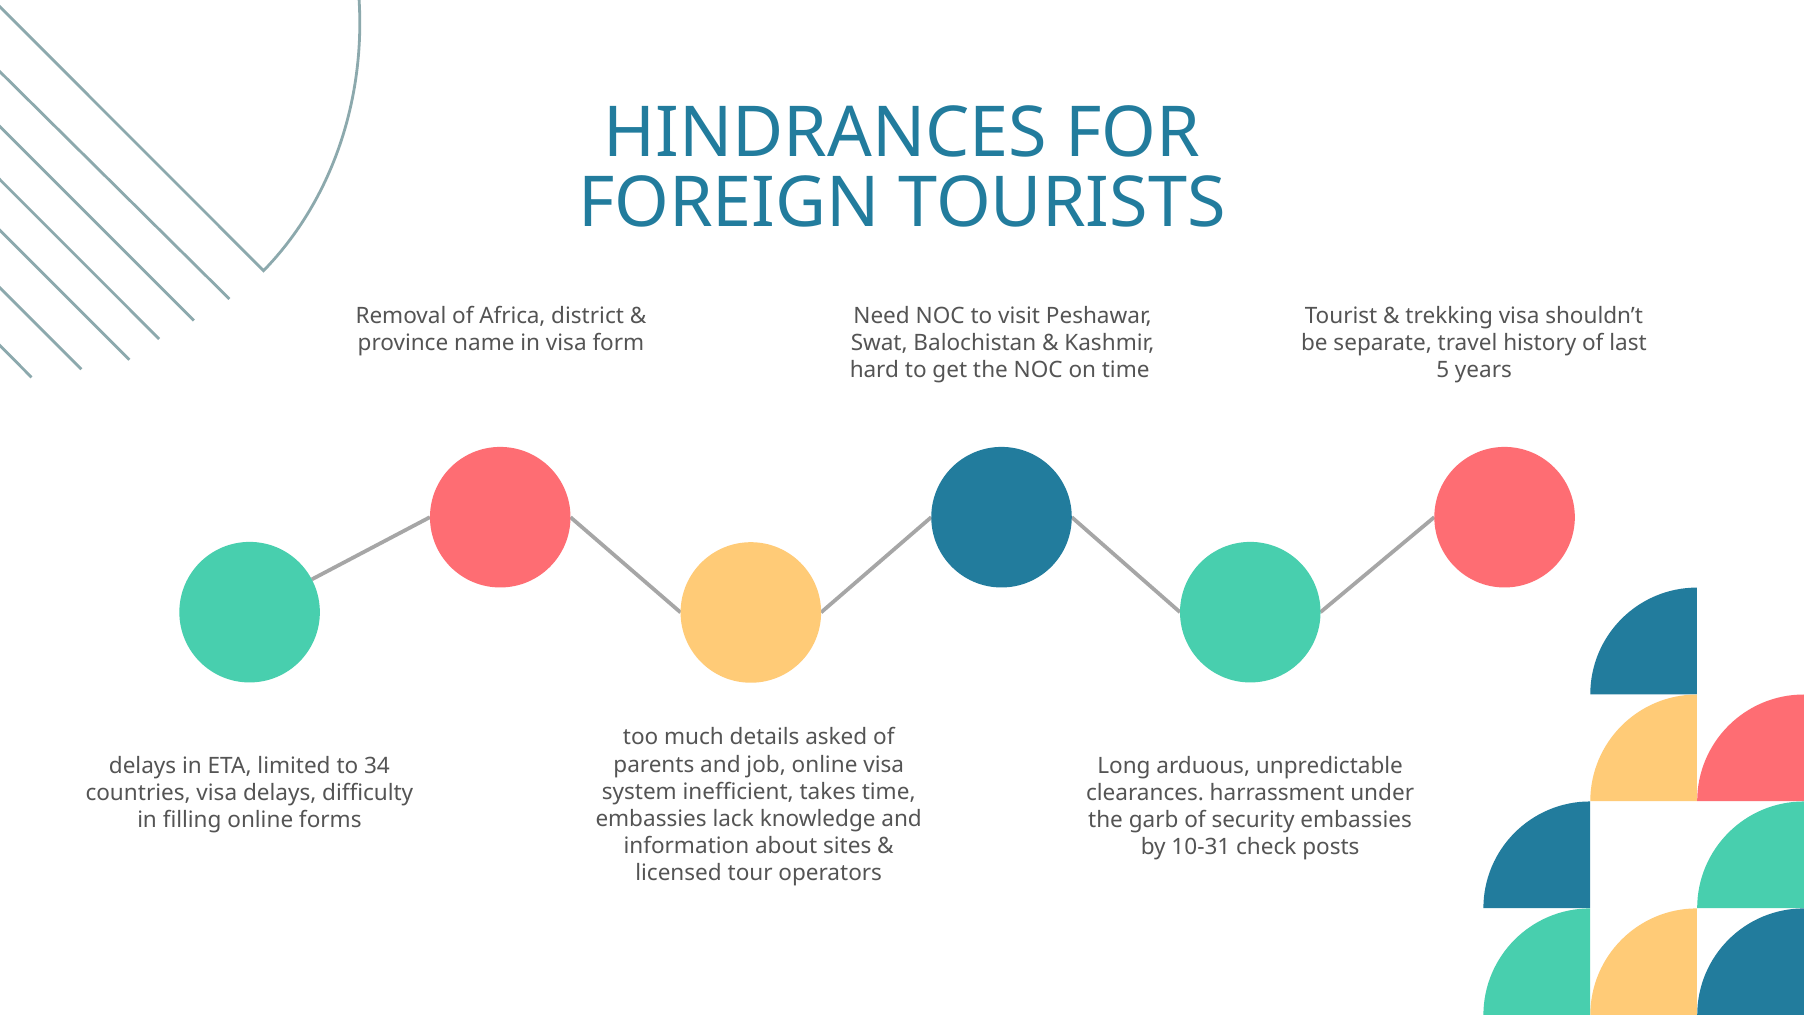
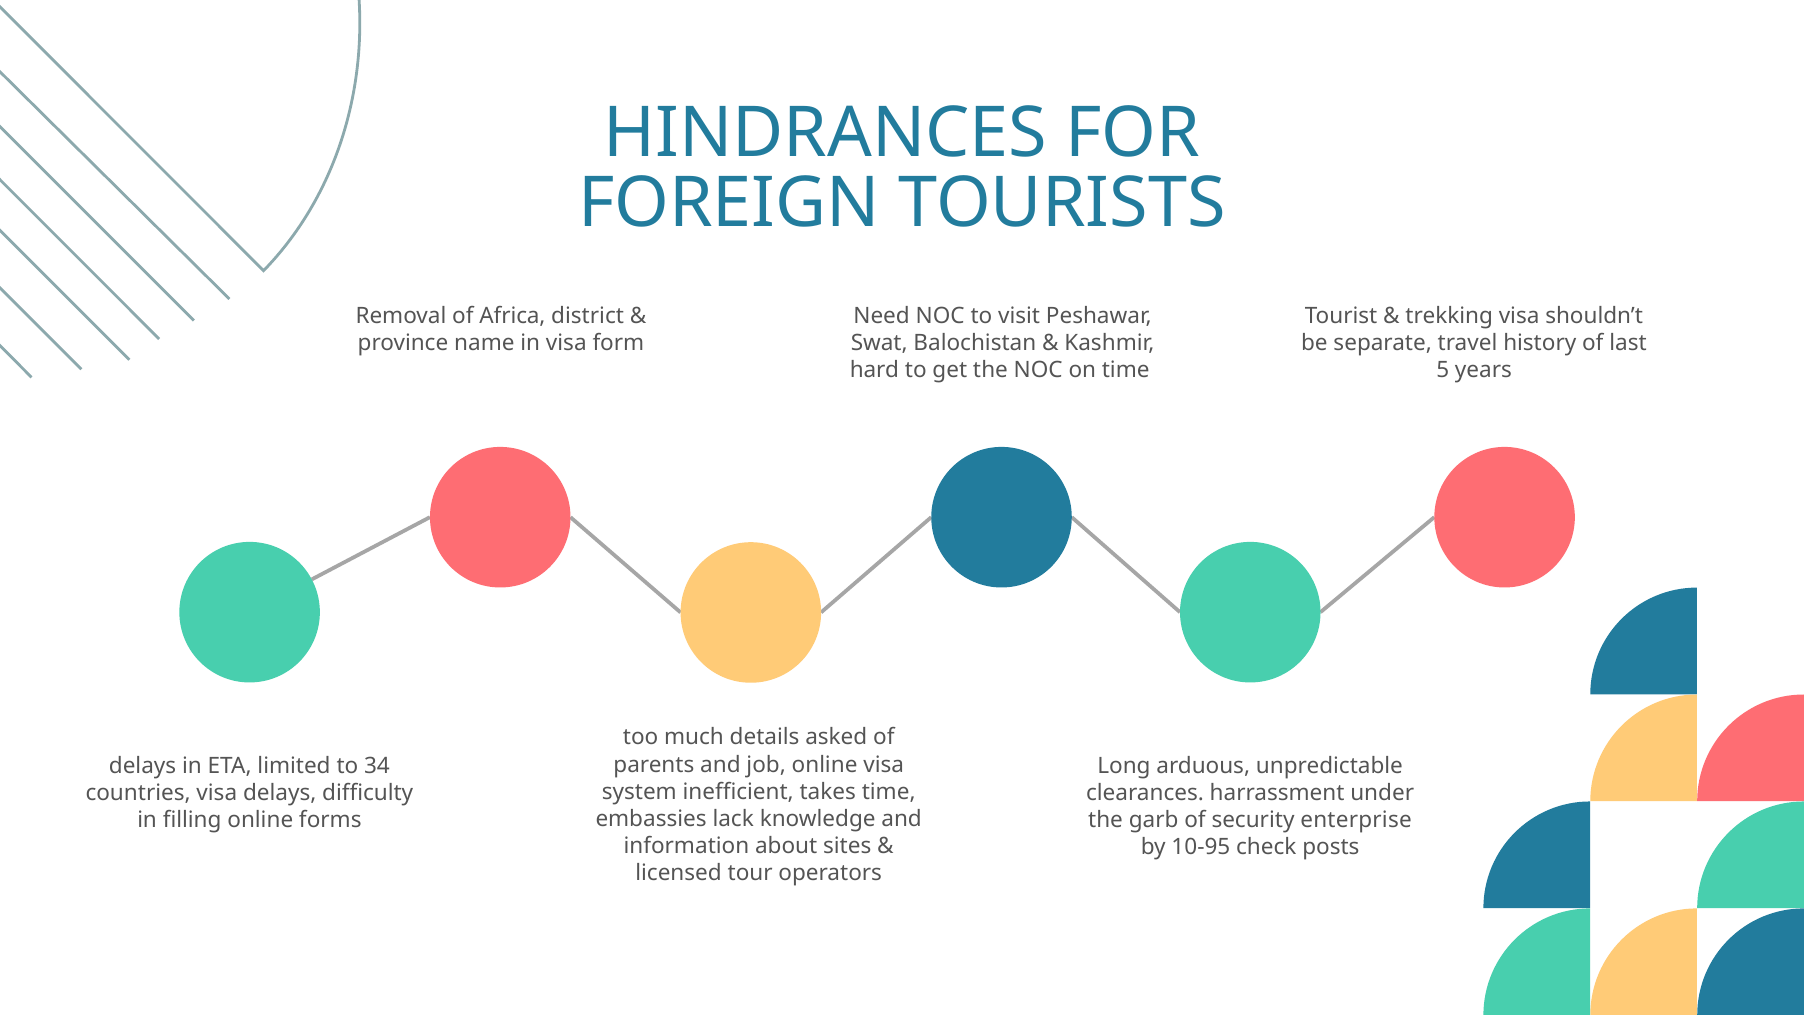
security embassies: embassies -> enterprise
10-31: 10-31 -> 10-95
